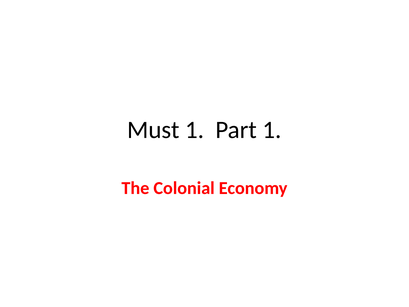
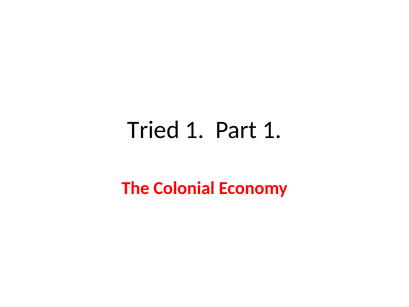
Must: Must -> Tried
